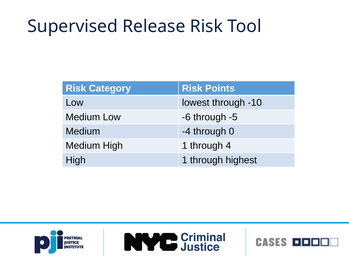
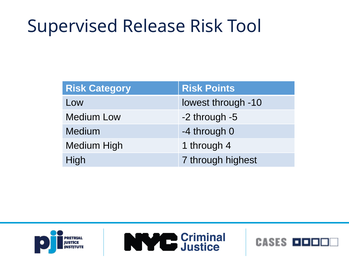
-6: -6 -> -2
1 at (185, 160): 1 -> 7
